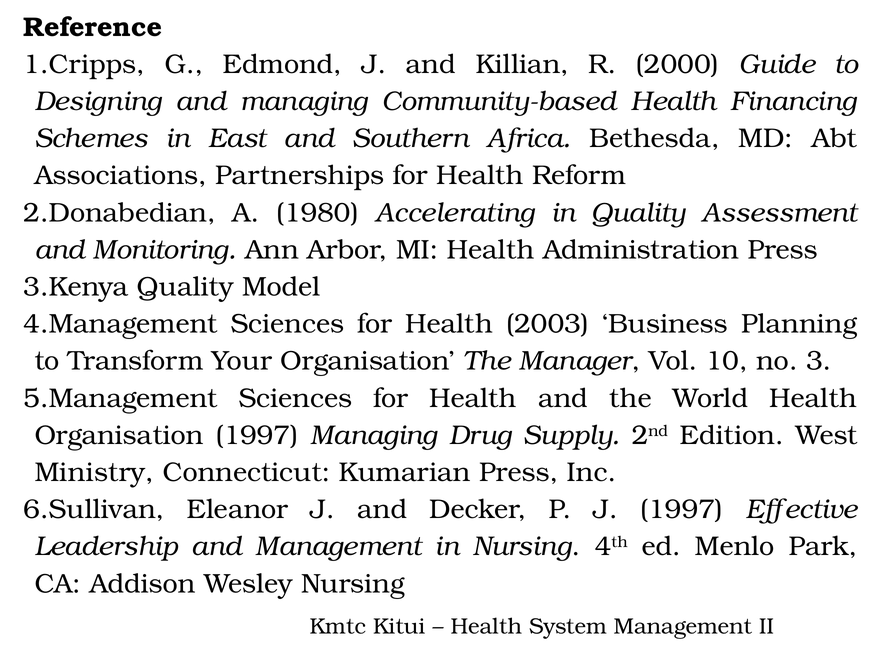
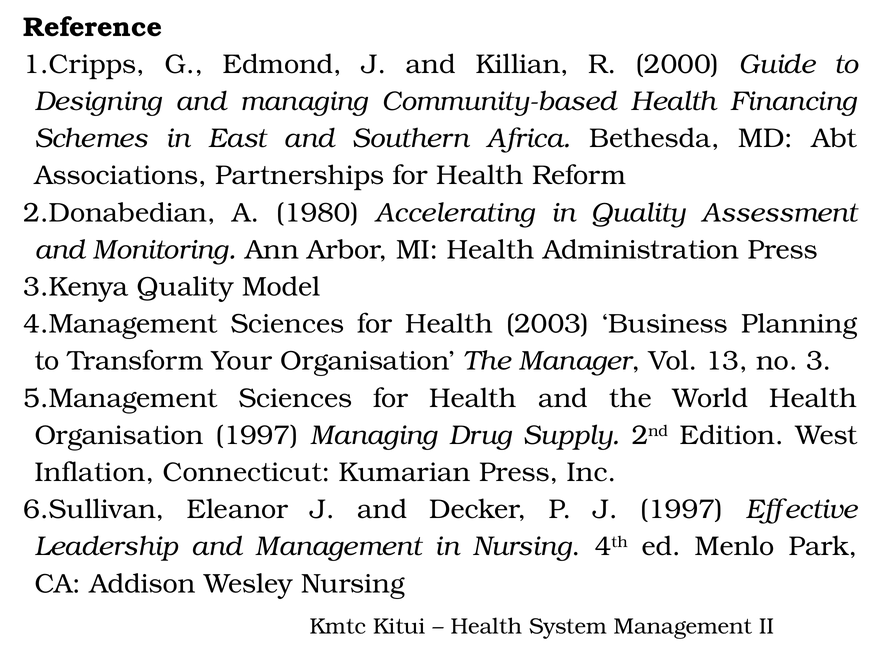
10: 10 -> 13
Ministry: Ministry -> Inflation
